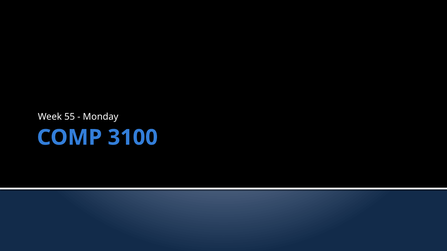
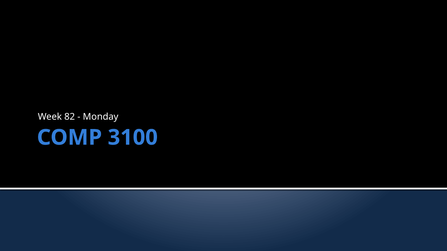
55: 55 -> 82
